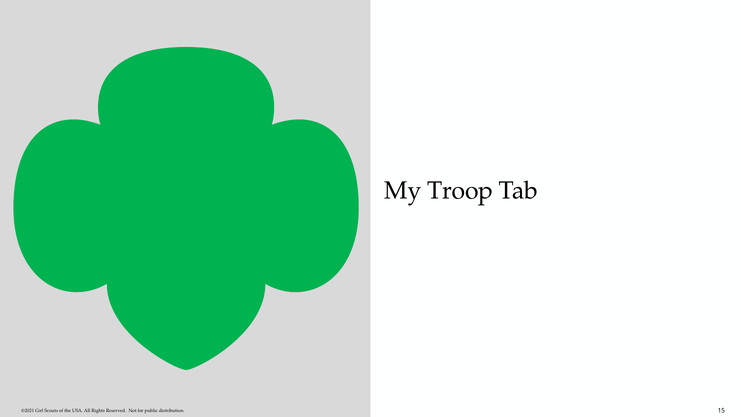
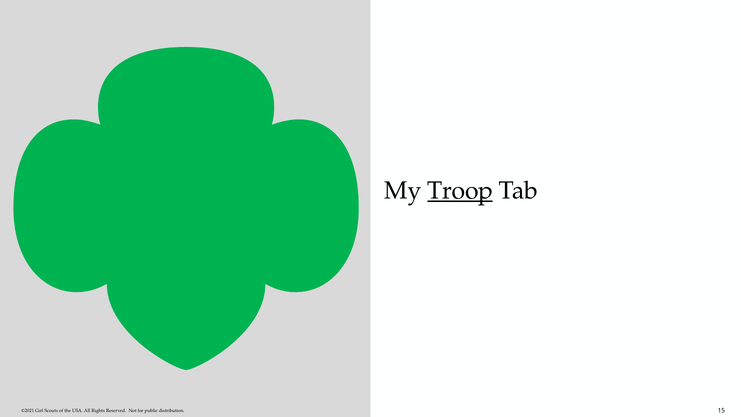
Troop underline: none -> present
